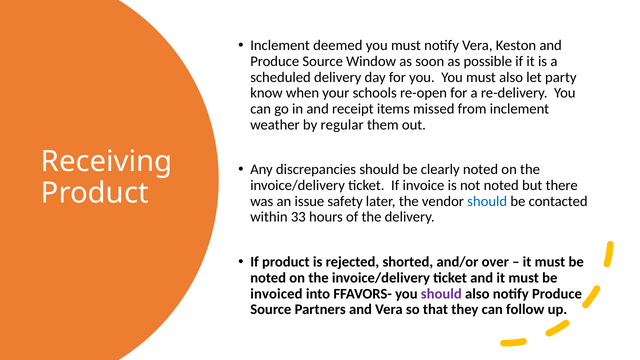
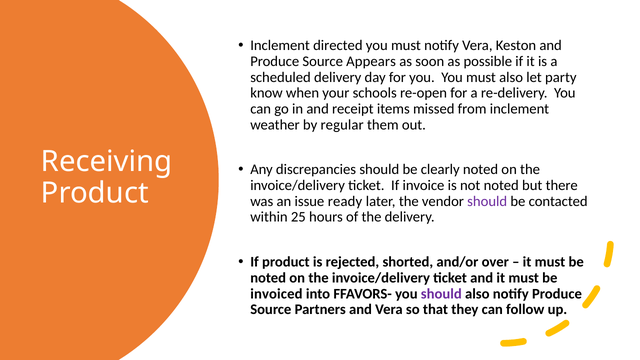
deemed: deemed -> directed
Window: Window -> Appears
safety: safety -> ready
should at (487, 201) colour: blue -> purple
33: 33 -> 25
